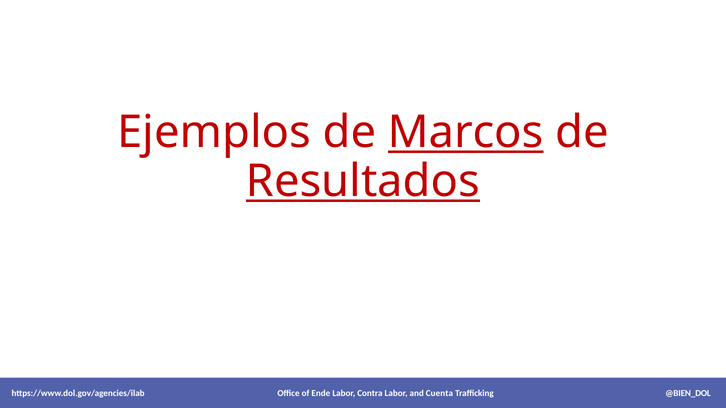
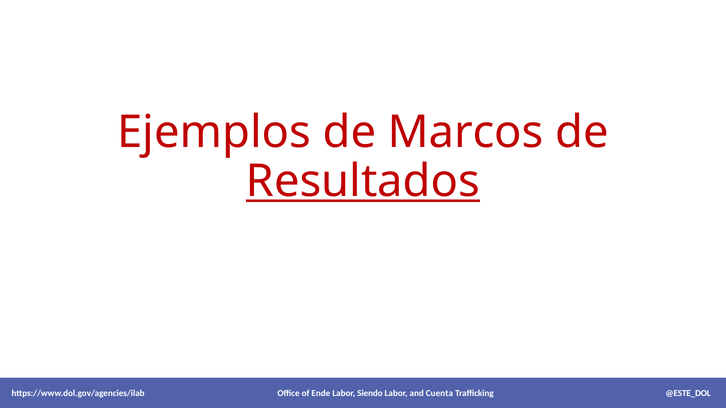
Marcos underline: present -> none
Contra: Contra -> Siendo
@BIEN_DOL: @BIEN_DOL -> @ESTE_DOL
